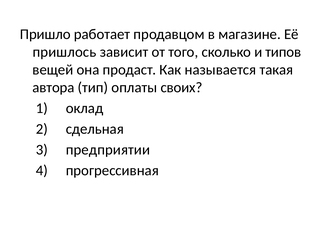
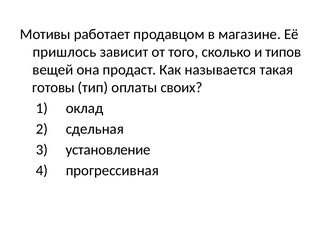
Пришло: Пришло -> Мотивы
автора: автора -> готовы
предприятии: предприятии -> установление
